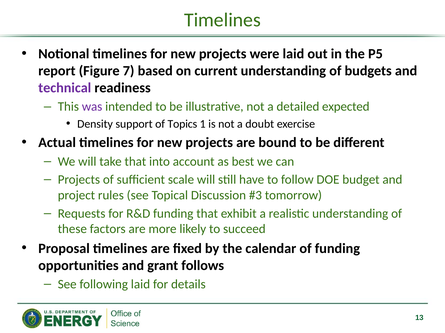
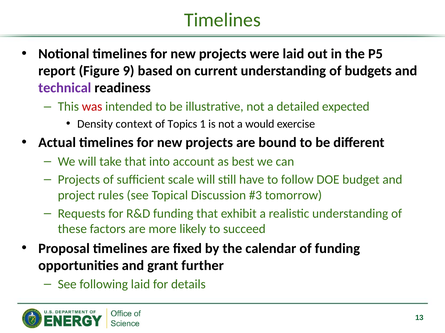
7: 7 -> 9
was colour: purple -> red
support: support -> context
doubt: doubt -> would
follows: follows -> further
